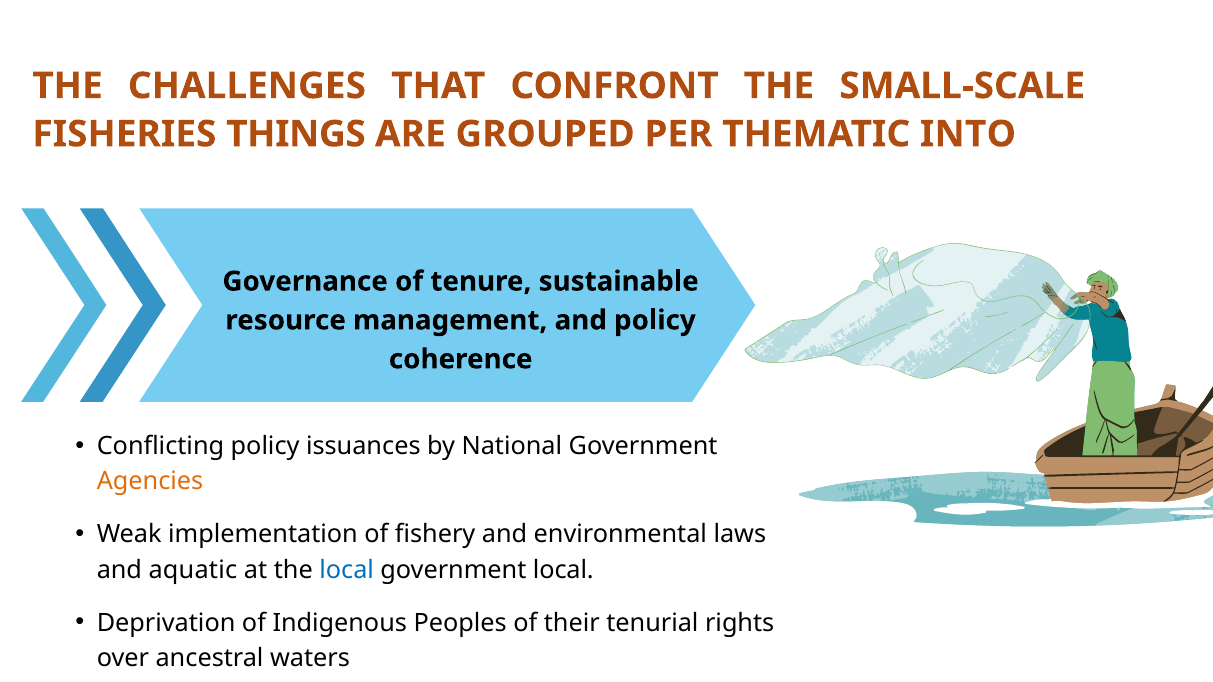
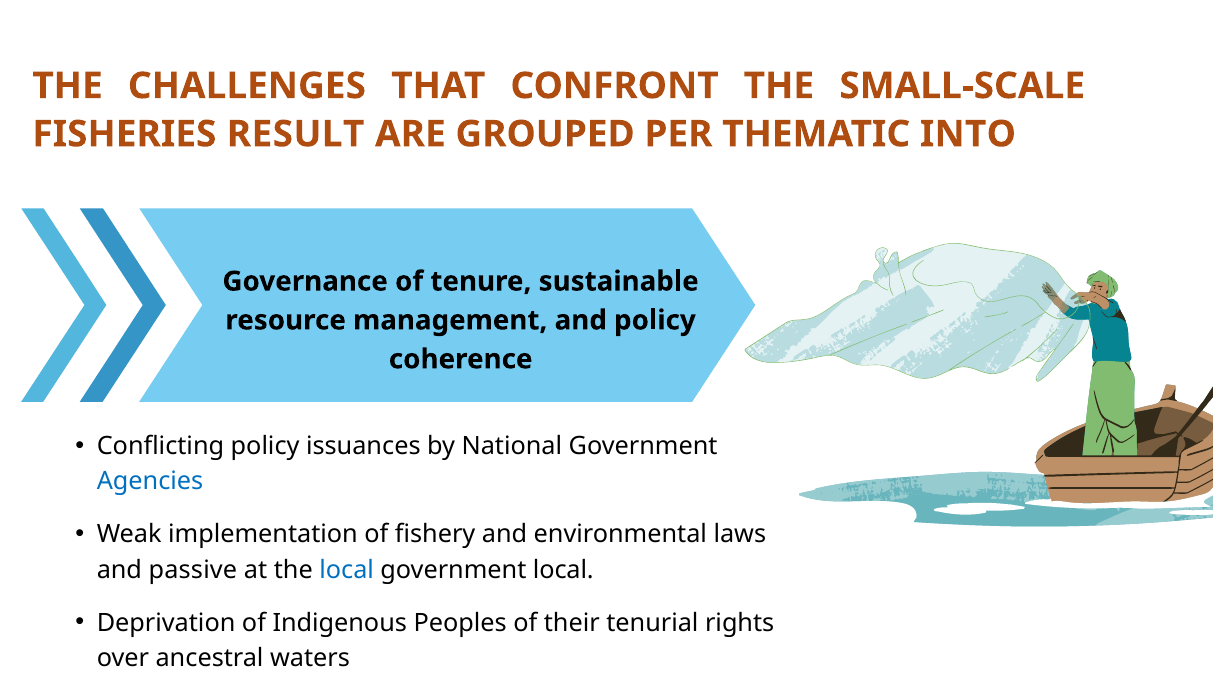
THINGS: THINGS -> RESULT
Agencies colour: orange -> blue
aquatic: aquatic -> passive
